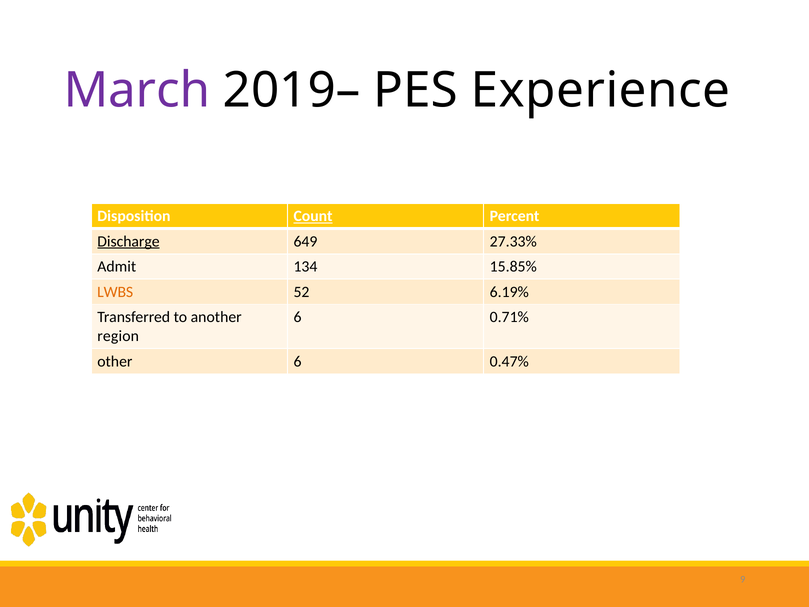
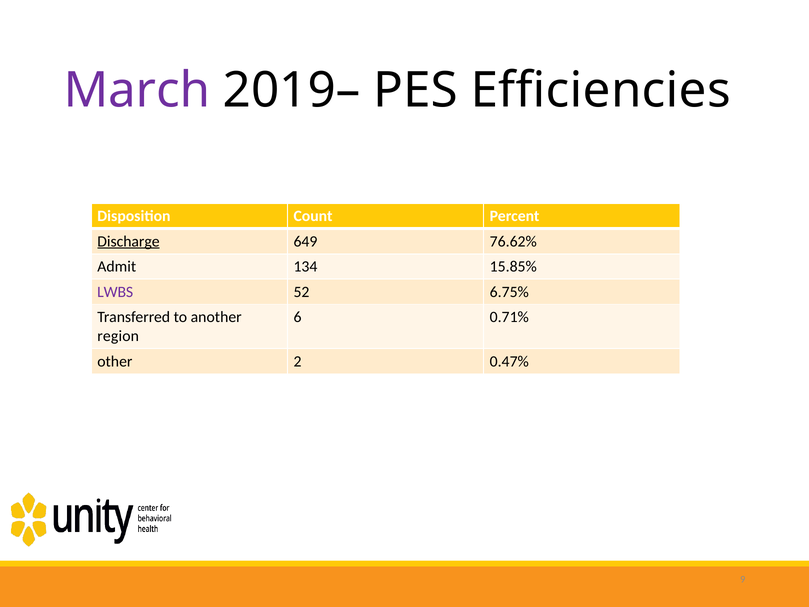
Experience: Experience -> Efficiencies
Count underline: present -> none
27.33%: 27.33% -> 76.62%
LWBS colour: orange -> purple
6.19%: 6.19% -> 6.75%
other 6: 6 -> 2
